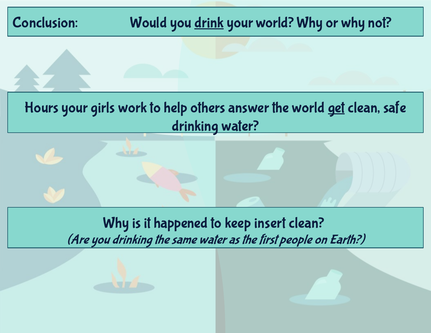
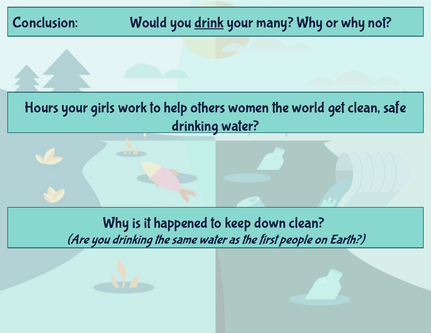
your world: world -> many
answer: answer -> women
get underline: present -> none
insert: insert -> down
